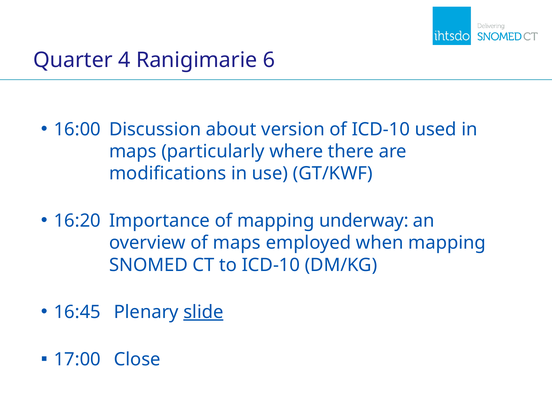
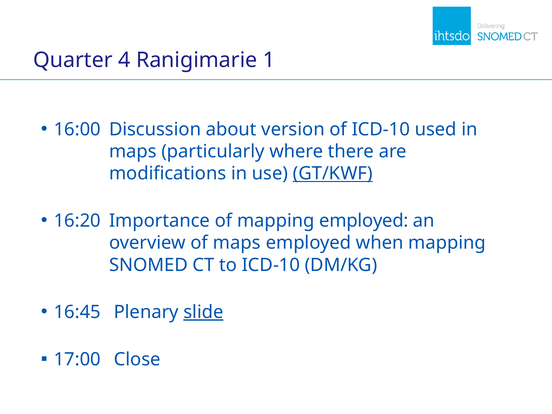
6: 6 -> 1
GT/KWF underline: none -> present
mapping underway: underway -> employed
